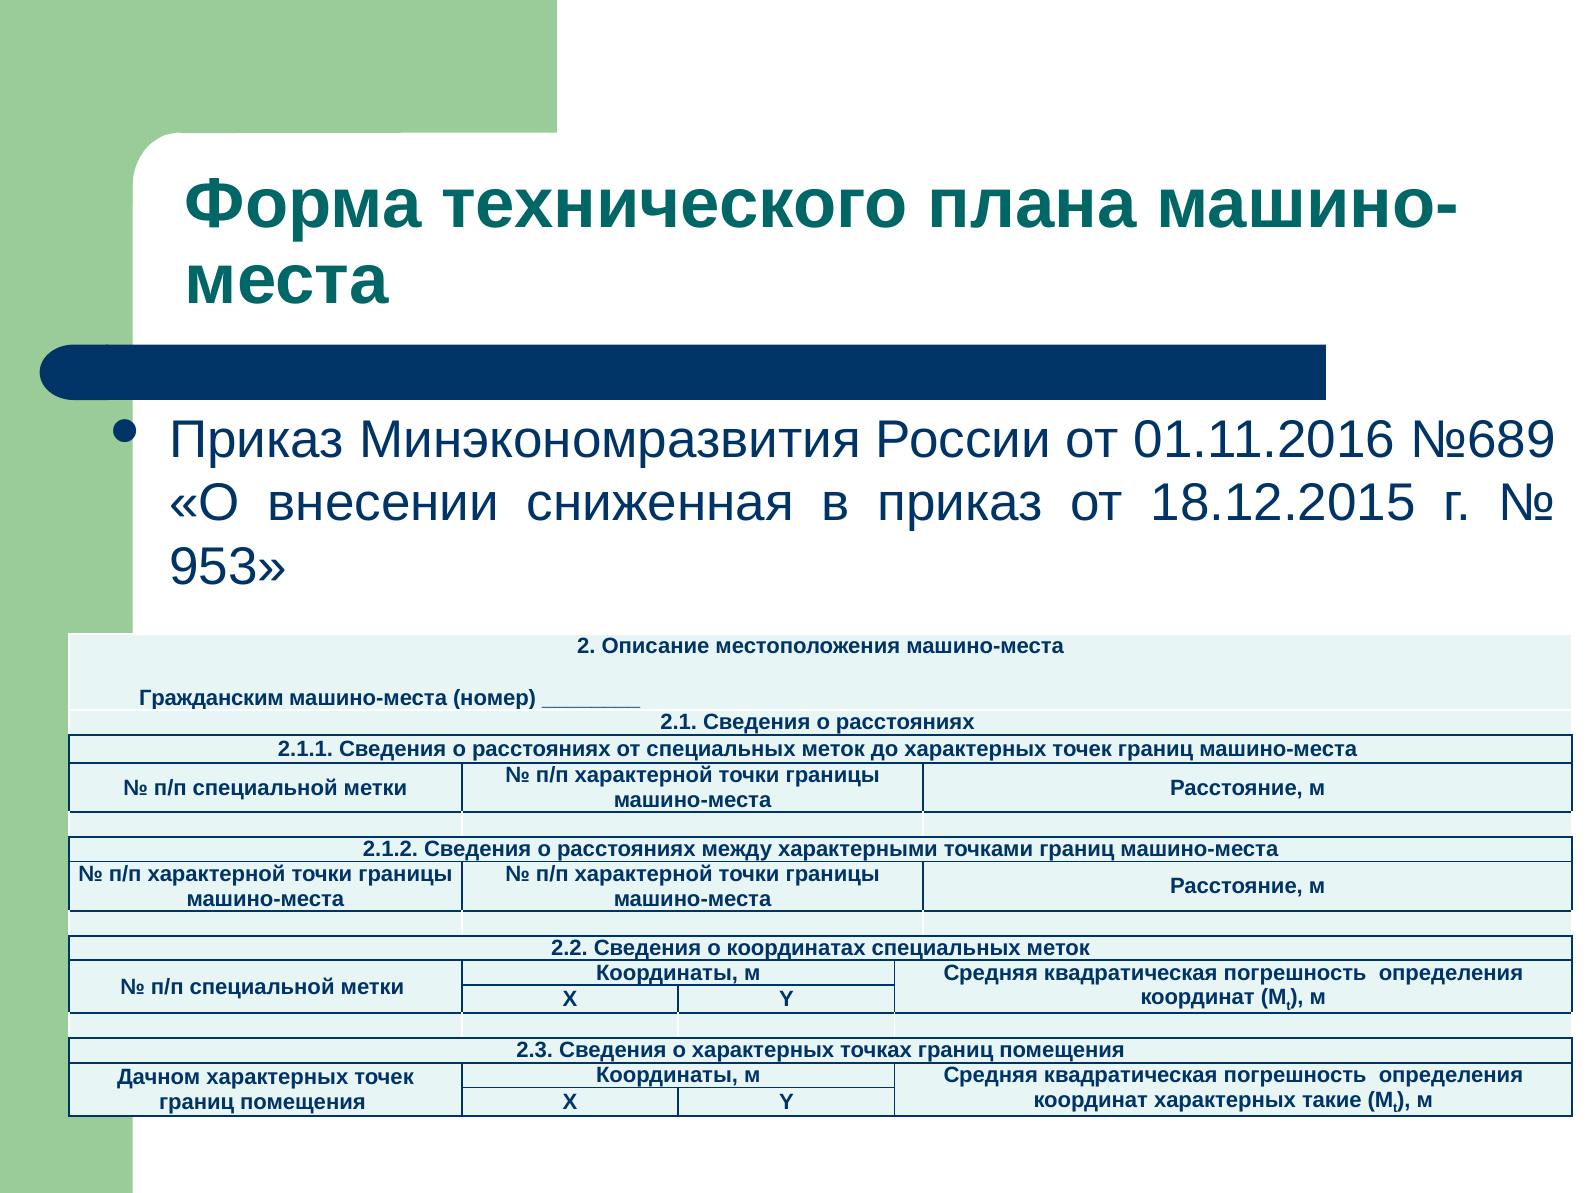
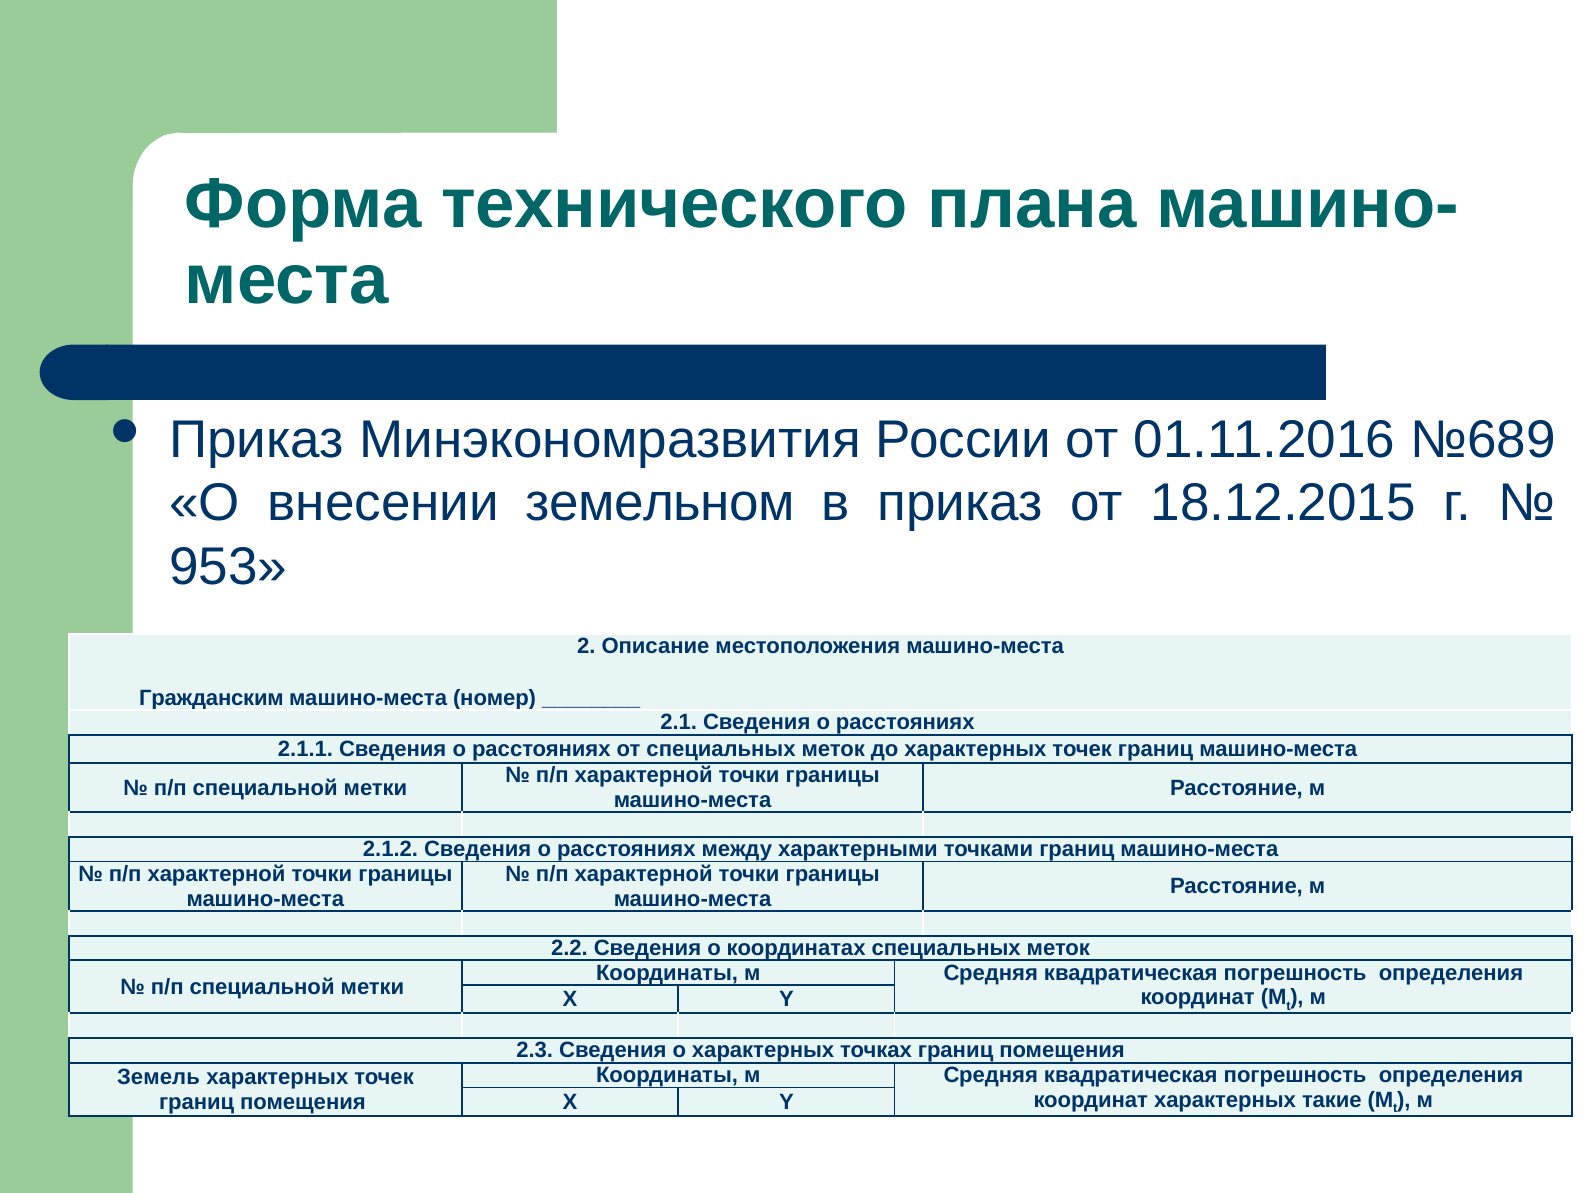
сниженная: сниженная -> земельном
Дачном: Дачном -> Земель
